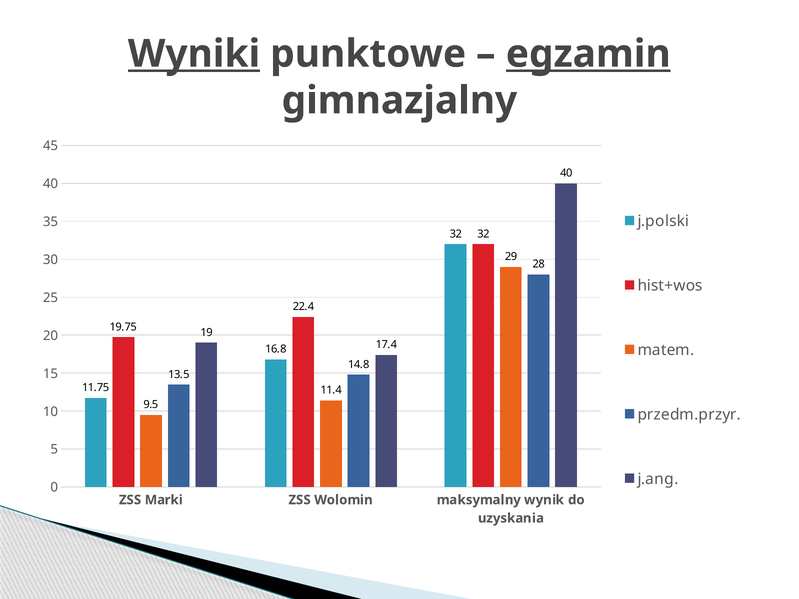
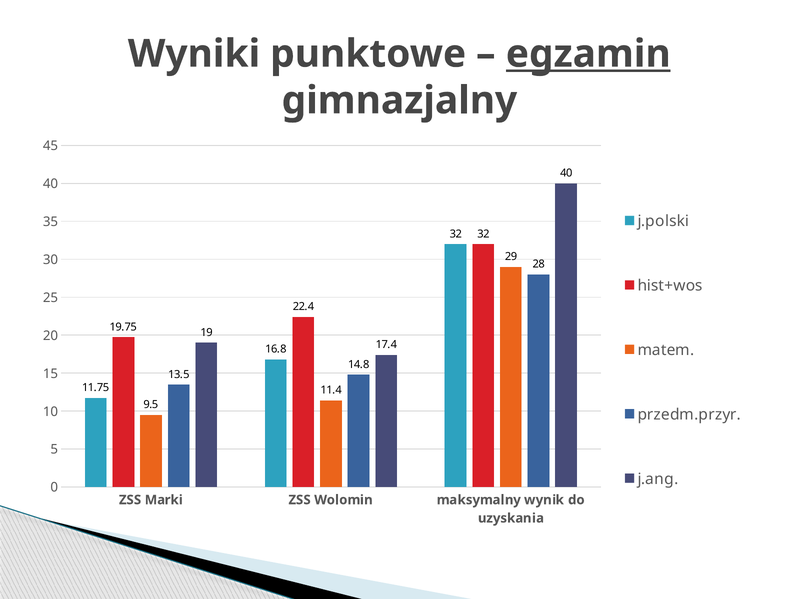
Wyniki underline: present -> none
